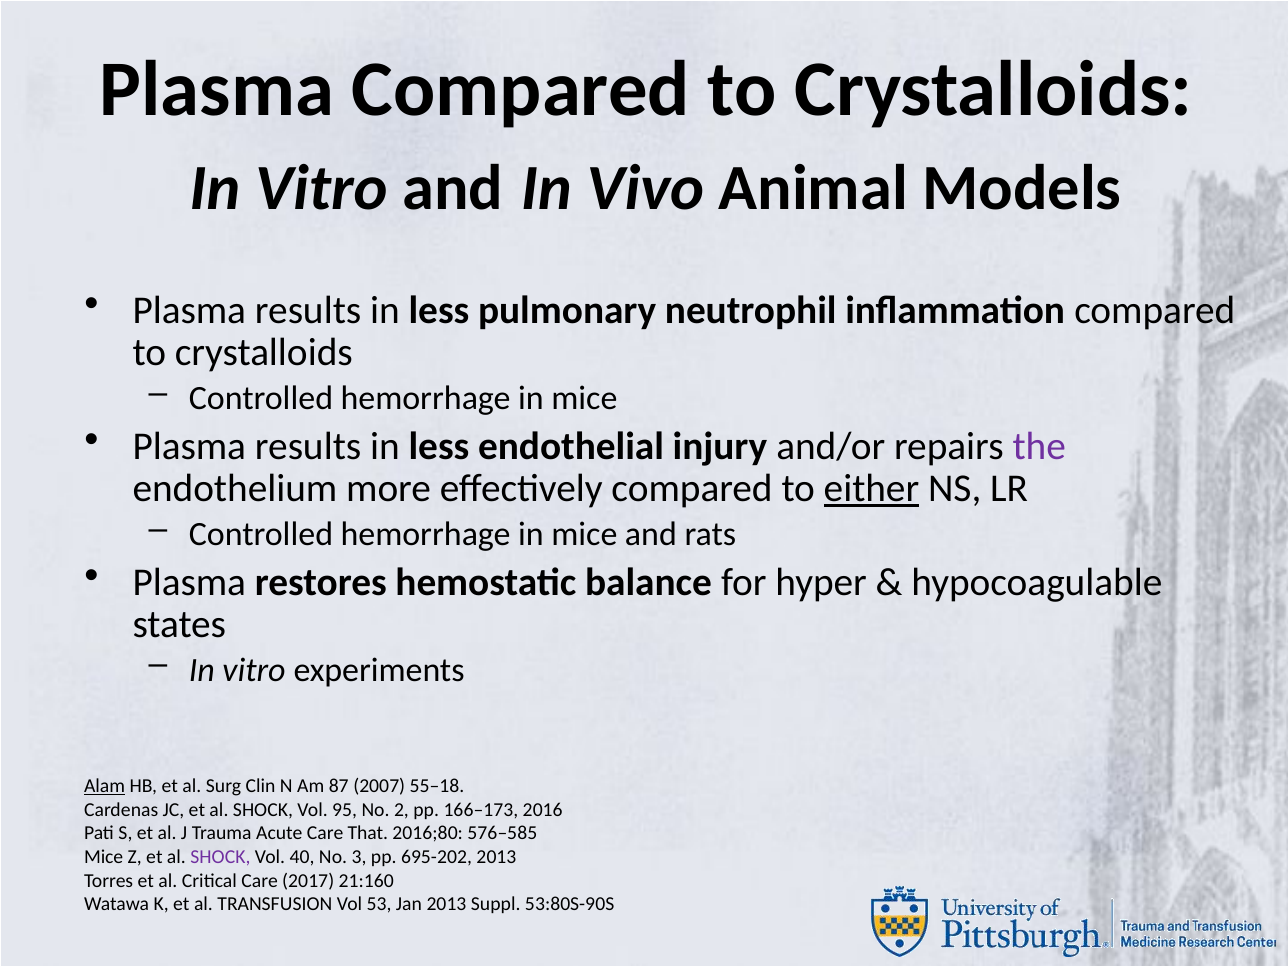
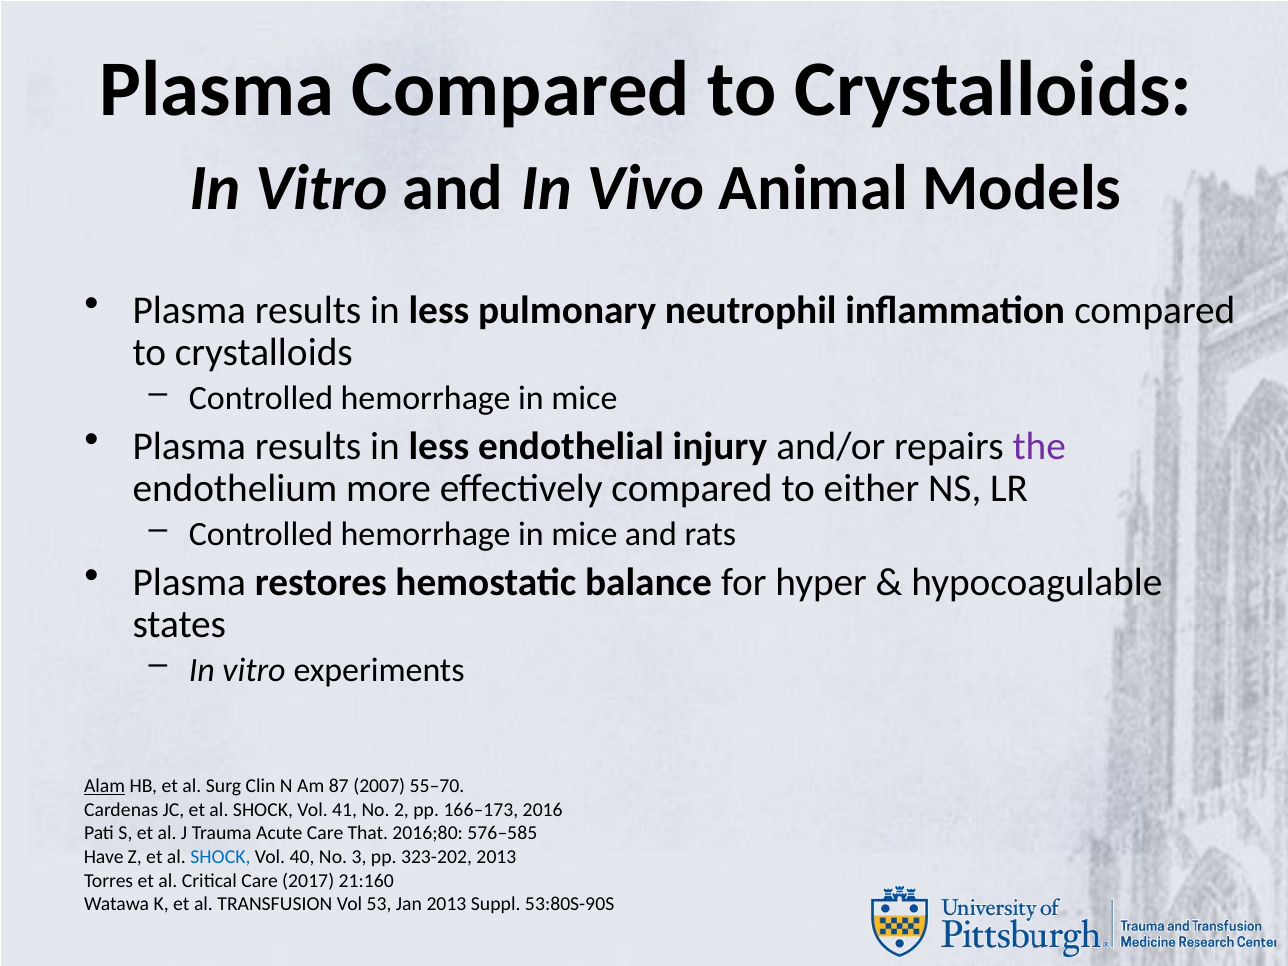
either underline: present -> none
55–18: 55–18 -> 55–70
95: 95 -> 41
Mice at (104, 857): Mice -> Have
SHOCK at (220, 857) colour: purple -> blue
695-202: 695-202 -> 323-202
